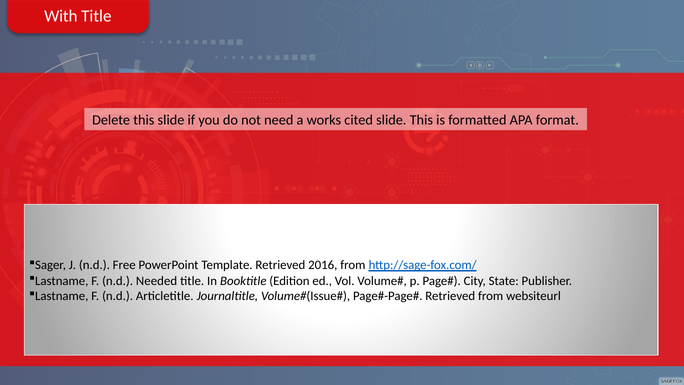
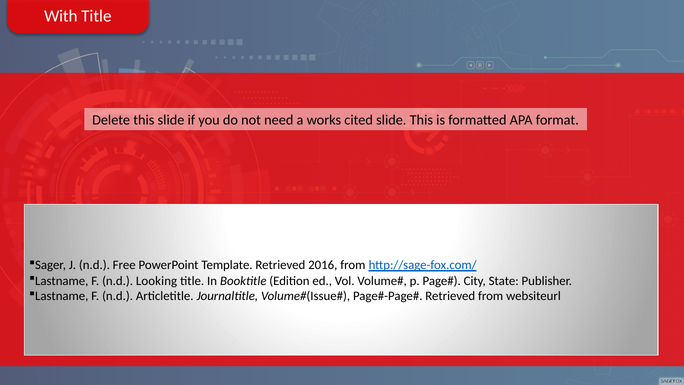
Needed: Needed -> Looking
